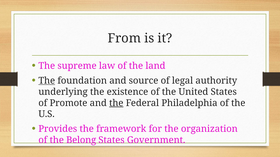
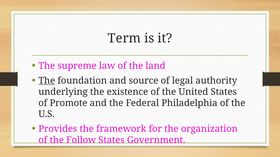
From: From -> Term
the at (116, 103) underline: present -> none
Belong: Belong -> Follow
